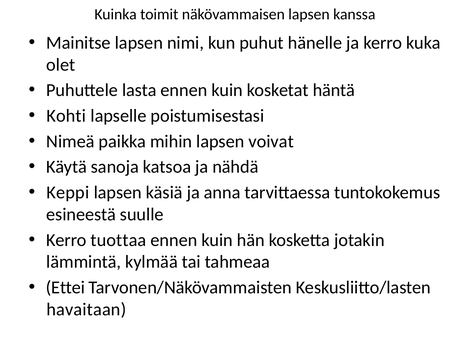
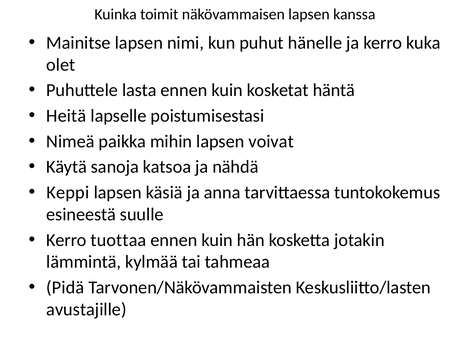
Kohti: Kohti -> Heitä
Ettei: Ettei -> Pidä
havaitaan: havaitaan -> avustajille
